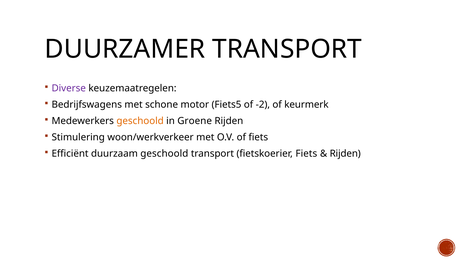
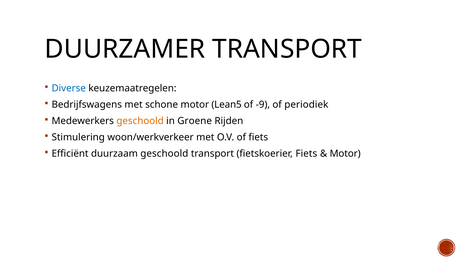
Diverse colour: purple -> blue
Fiets5: Fiets5 -> Lean5
-2: -2 -> -9
keurmerk: keurmerk -> periodiek
Rijden at (345, 154): Rijden -> Motor
